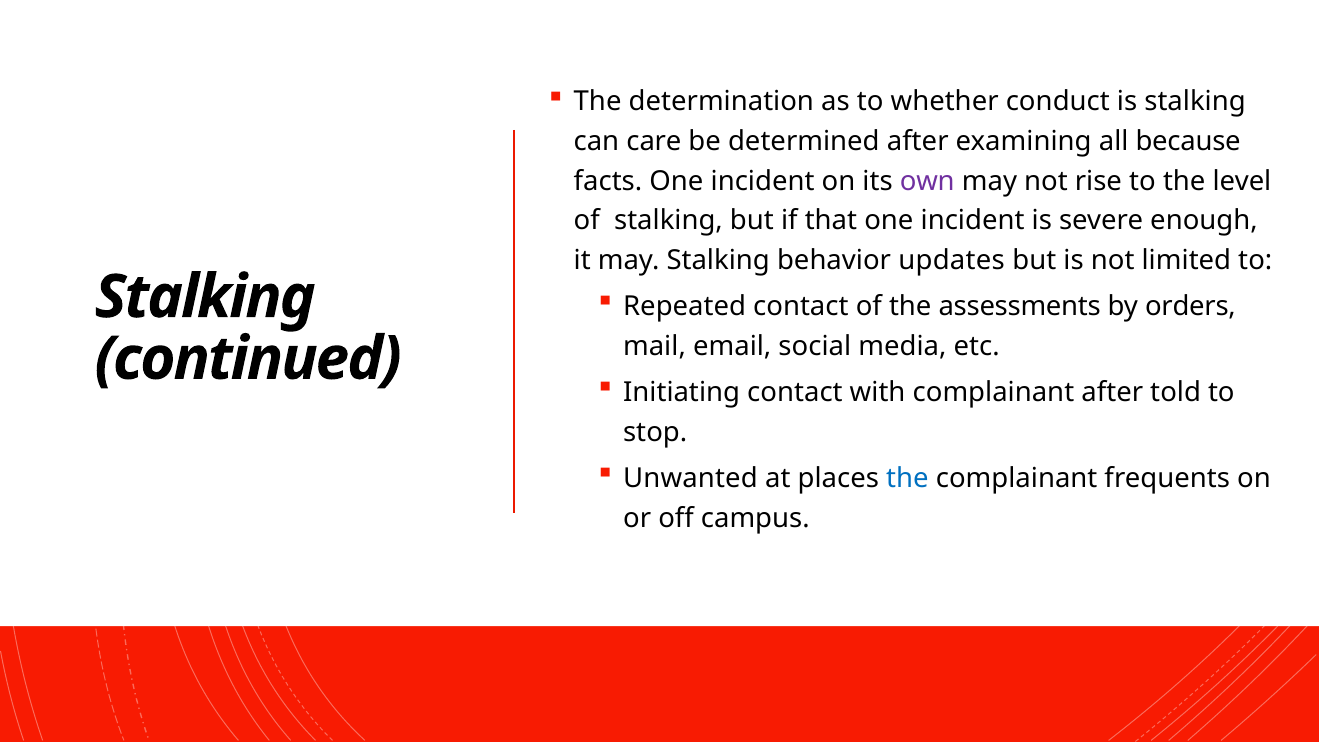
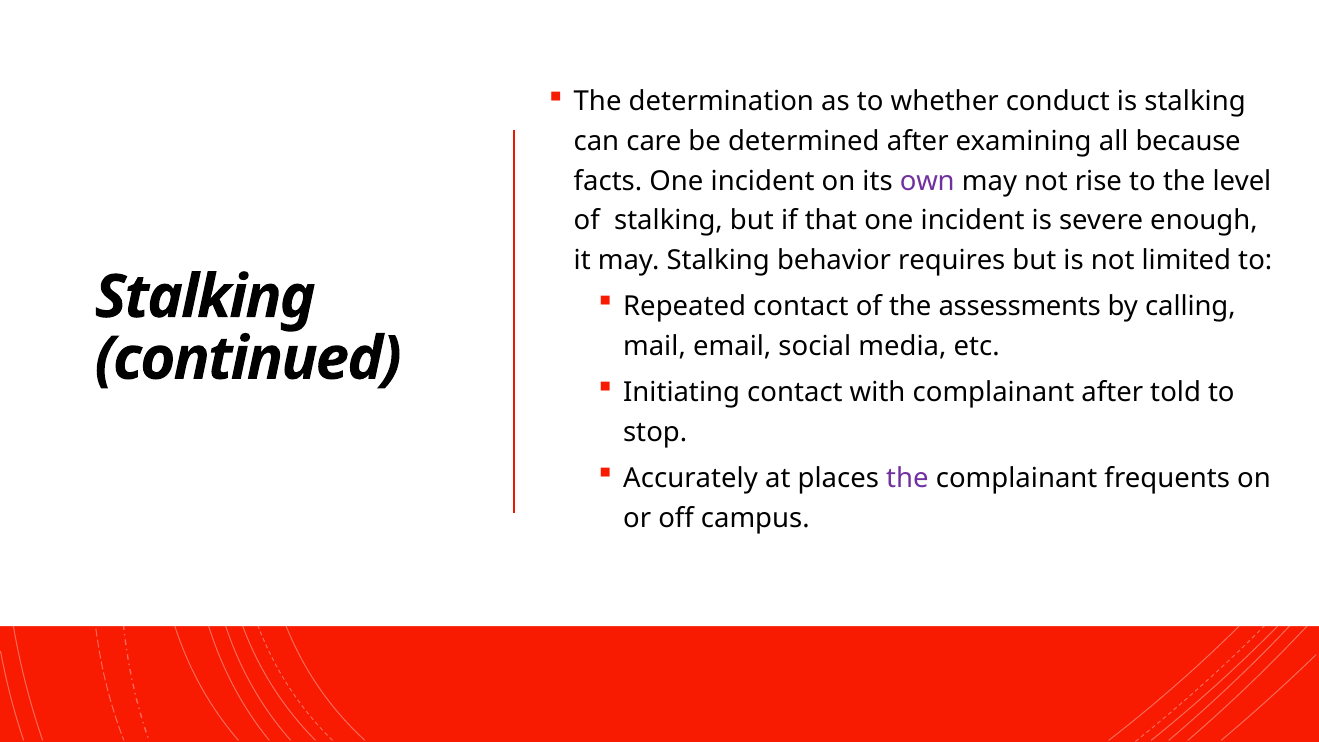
updates: updates -> requires
orders: orders -> calling
Unwanted: Unwanted -> Accurately
the at (907, 479) colour: blue -> purple
